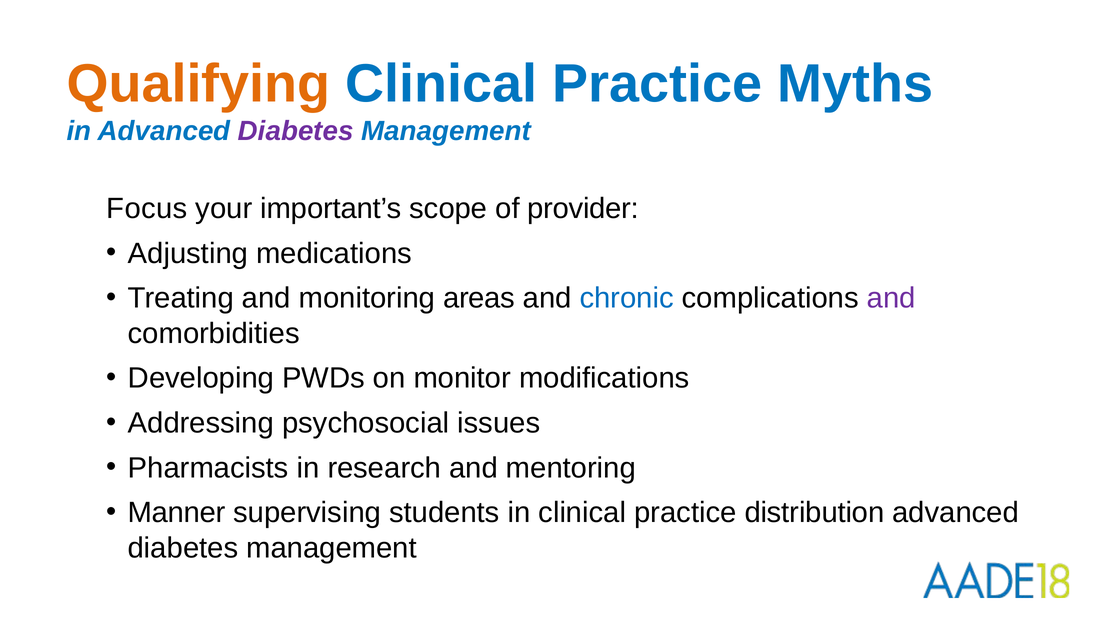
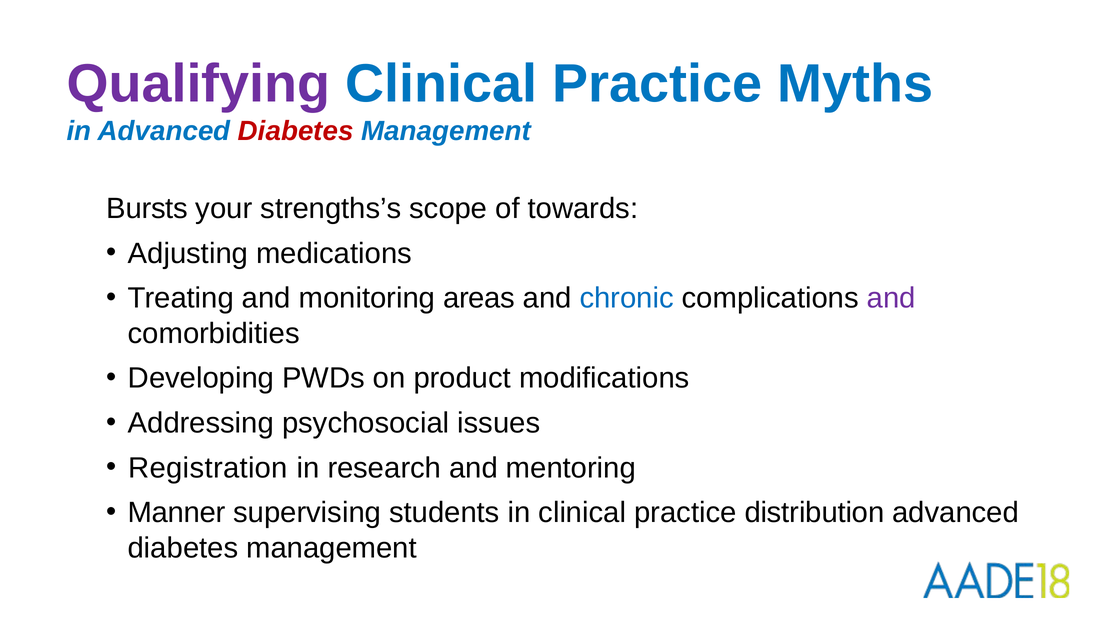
Qualifying colour: orange -> purple
Diabetes at (296, 131) colour: purple -> red
Focus: Focus -> Bursts
important’s: important’s -> strengths’s
provider: provider -> towards
monitor: monitor -> product
Pharmacists: Pharmacists -> Registration
